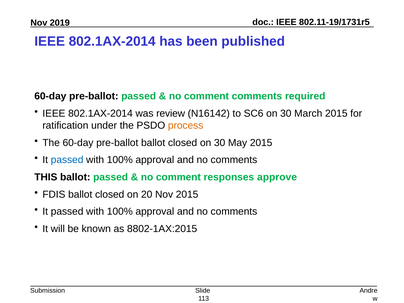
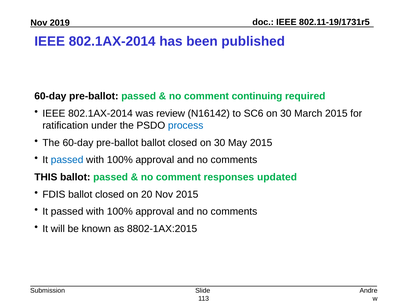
comment comments: comments -> continuing
process colour: orange -> blue
approve: approve -> updated
